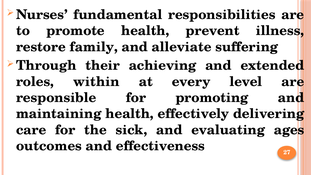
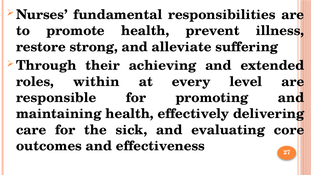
family: family -> strong
ages: ages -> core
